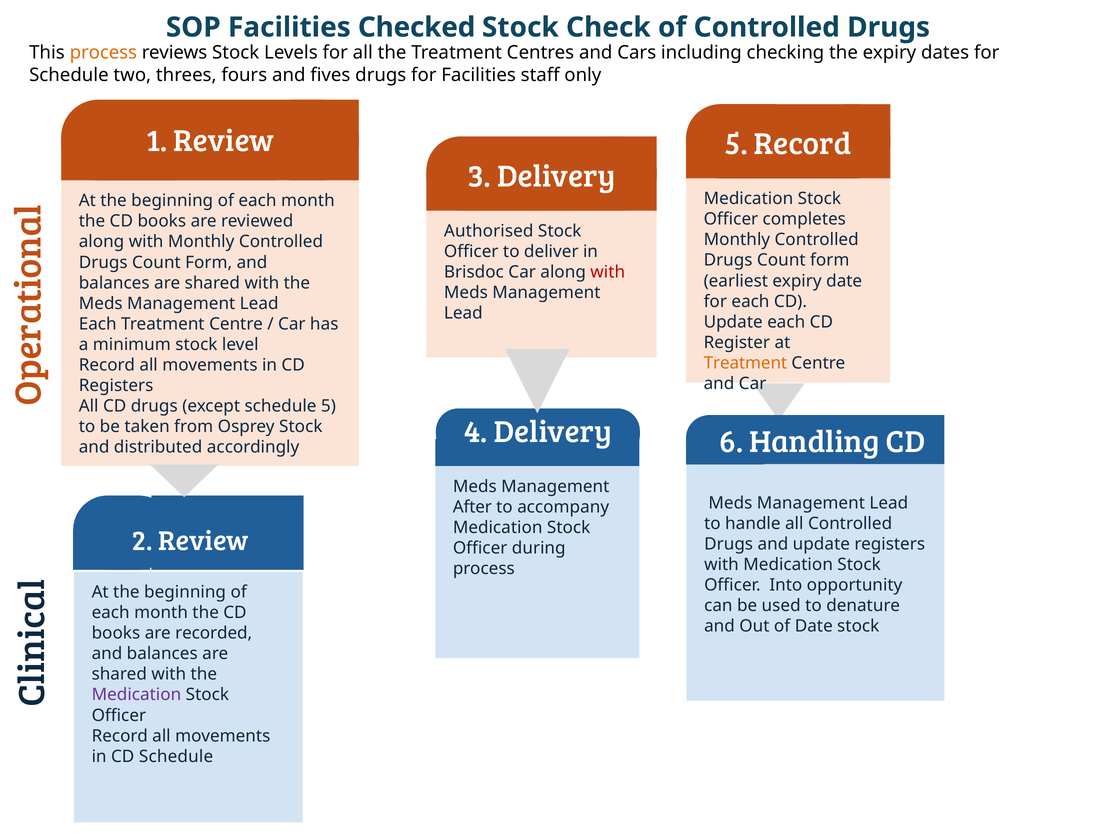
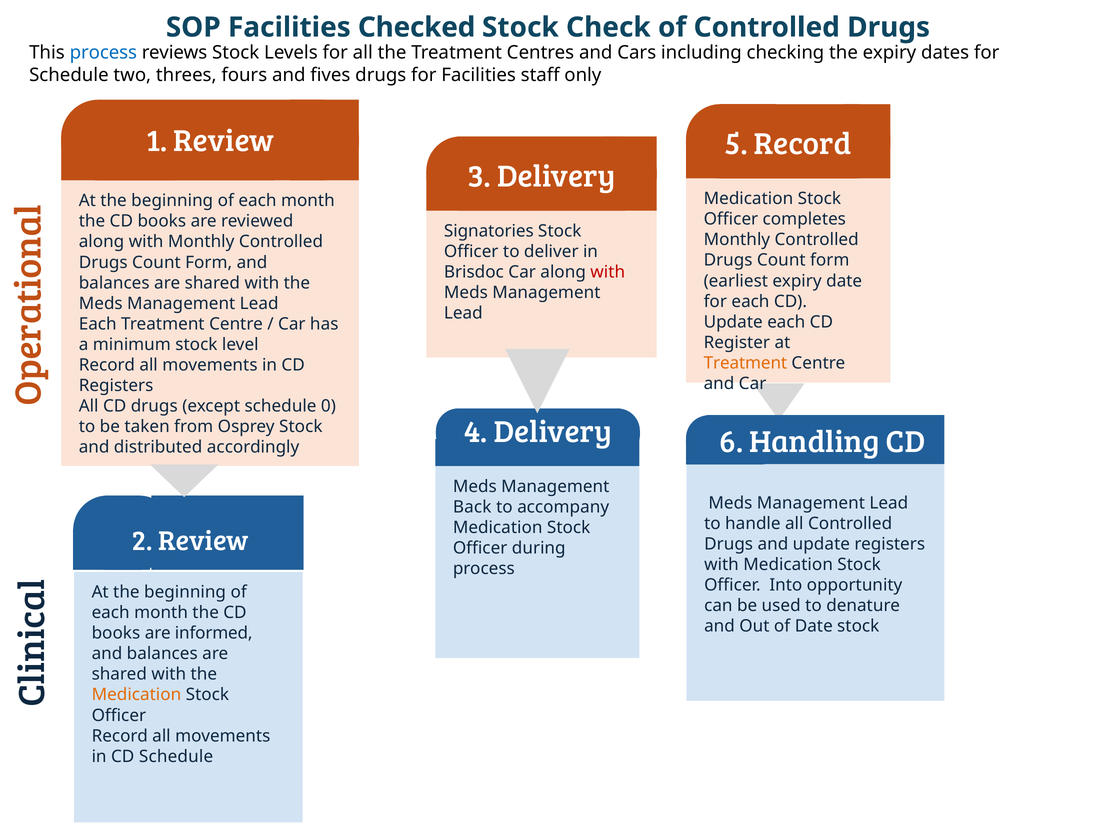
process at (103, 53) colour: orange -> blue
Authorised: Authorised -> Signatories
schedule 5: 5 -> 0
After: After -> Back
recorded: recorded -> informed
Medication at (136, 695) colour: purple -> orange
